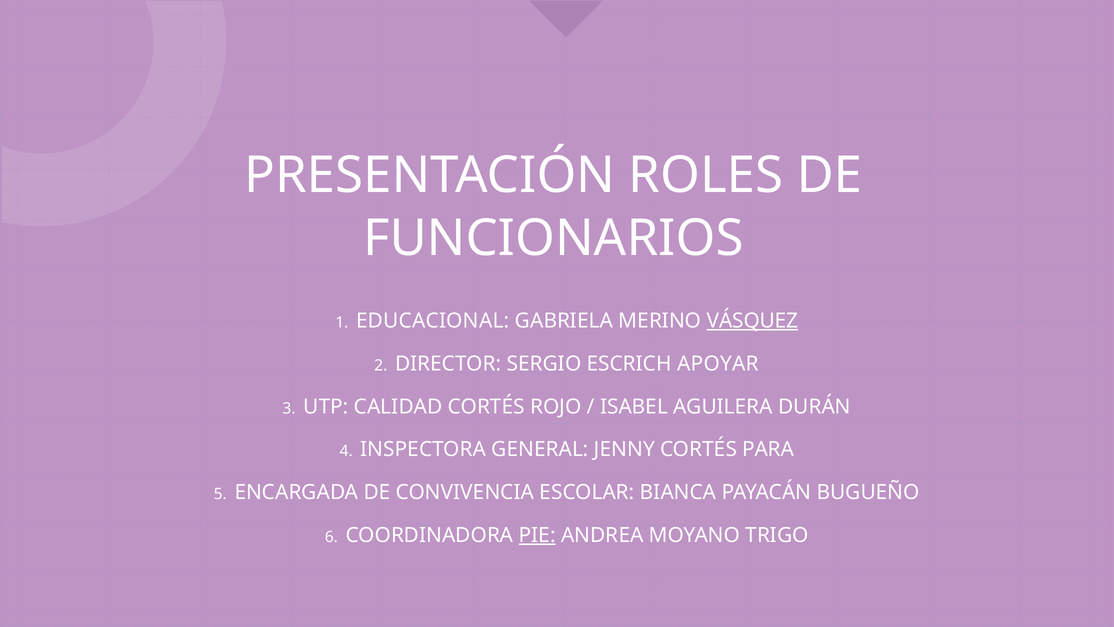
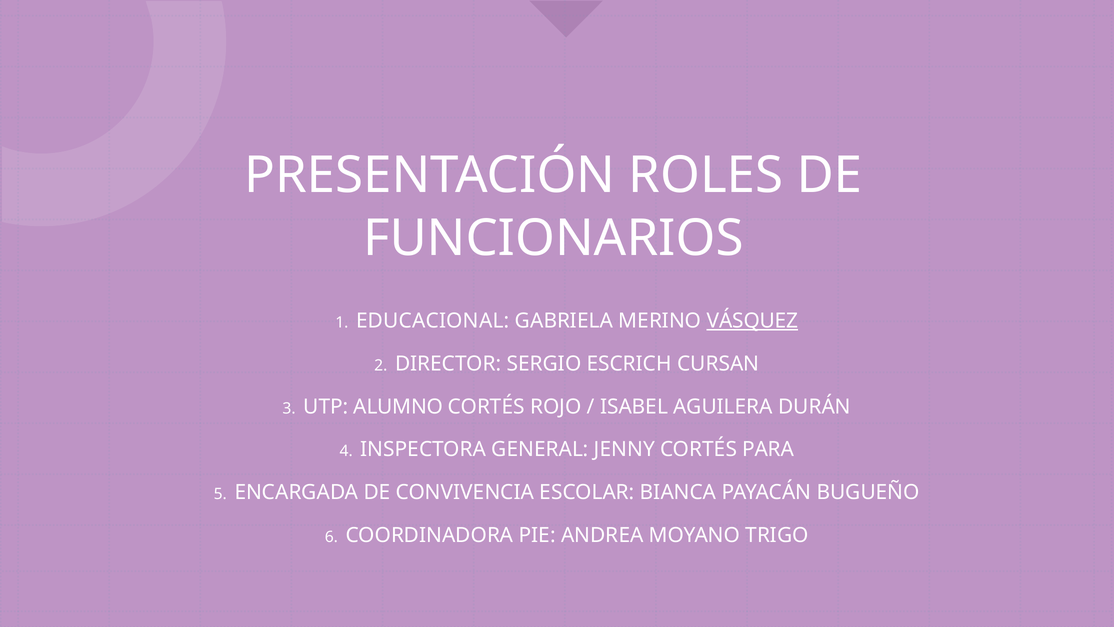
APOYAR: APOYAR -> CURSAN
CALIDAD: CALIDAD -> ALUMNO
PIE underline: present -> none
